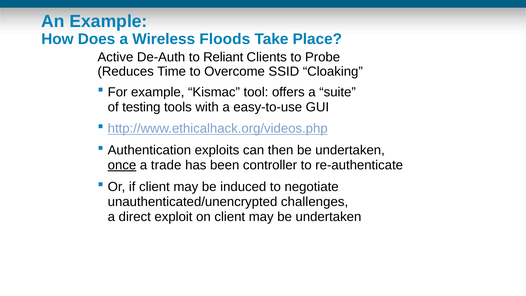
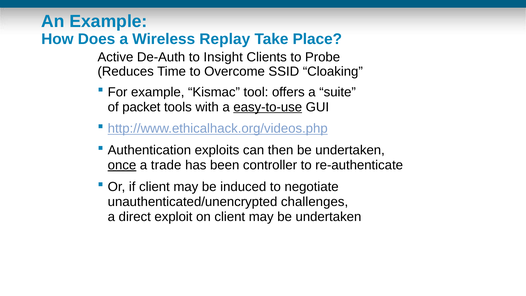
Floods: Floods -> Replay
Reliant: Reliant -> Insight
testing: testing -> packet
easy-to-use underline: none -> present
